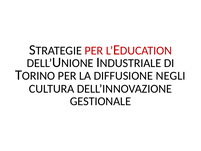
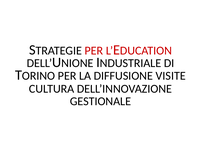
NEGLI: NEGLI -> VISITE
